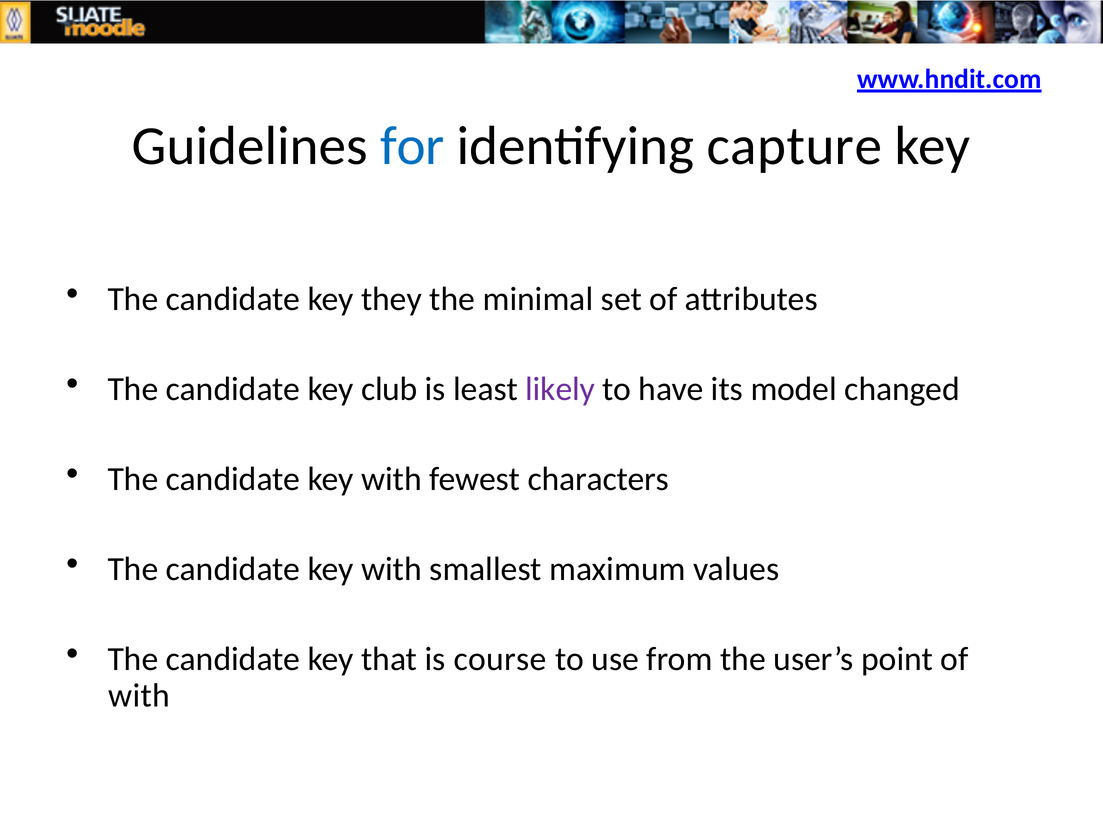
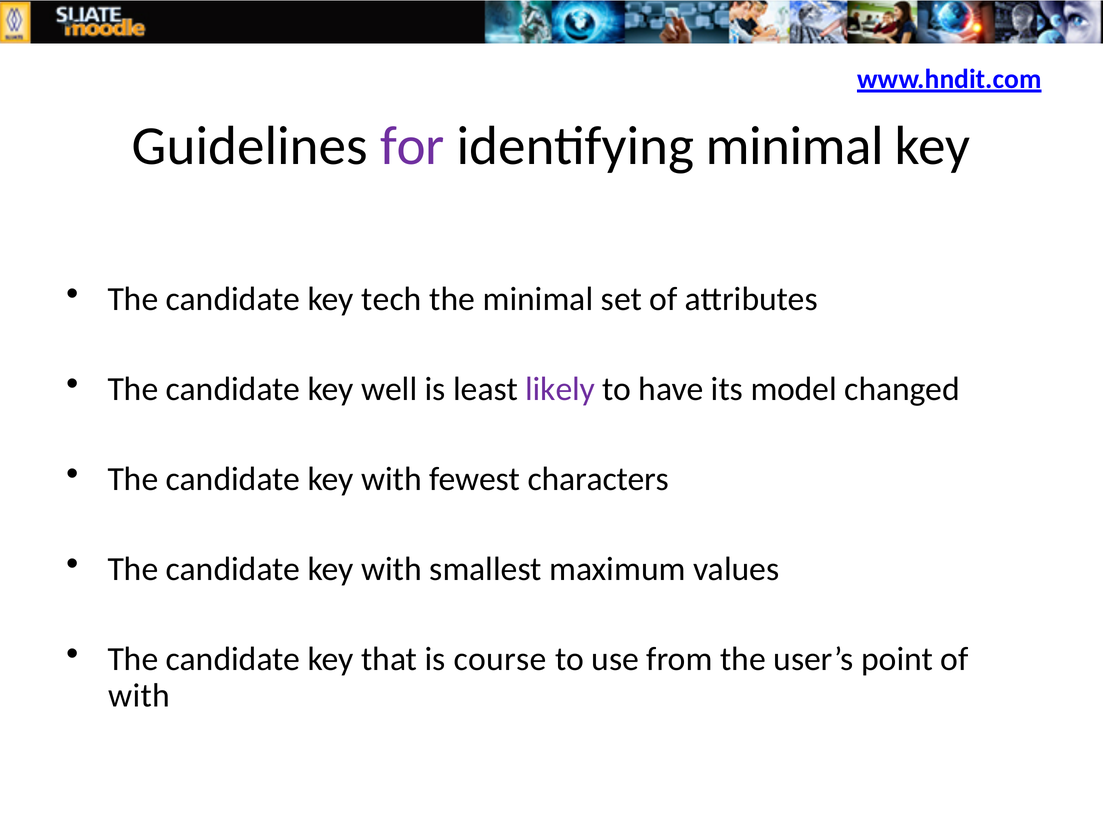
for colour: blue -> purple
identifying capture: capture -> minimal
they: they -> tech
club: club -> well
